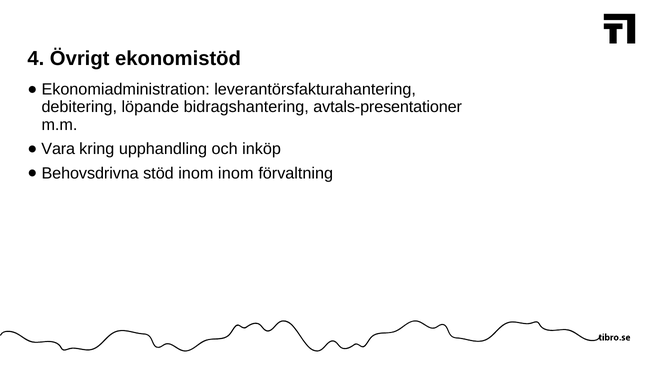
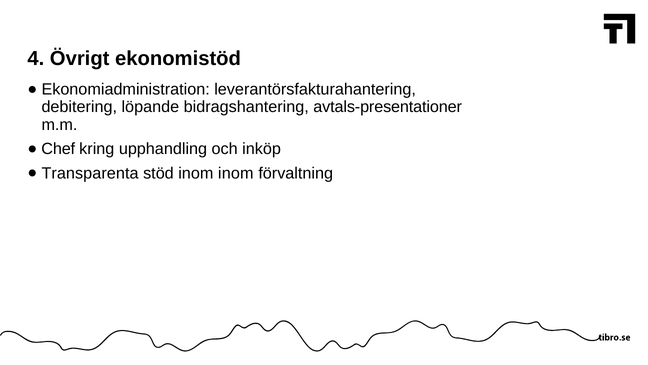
Vara: Vara -> Chef
Behovsdrivna: Behovsdrivna -> Transparenta
